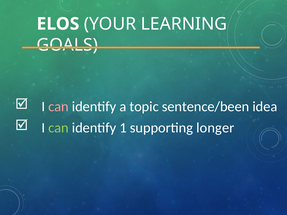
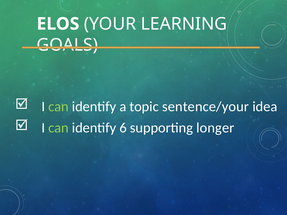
can at (59, 107) colour: pink -> light green
sentence/been: sentence/been -> sentence/your
1: 1 -> 6
